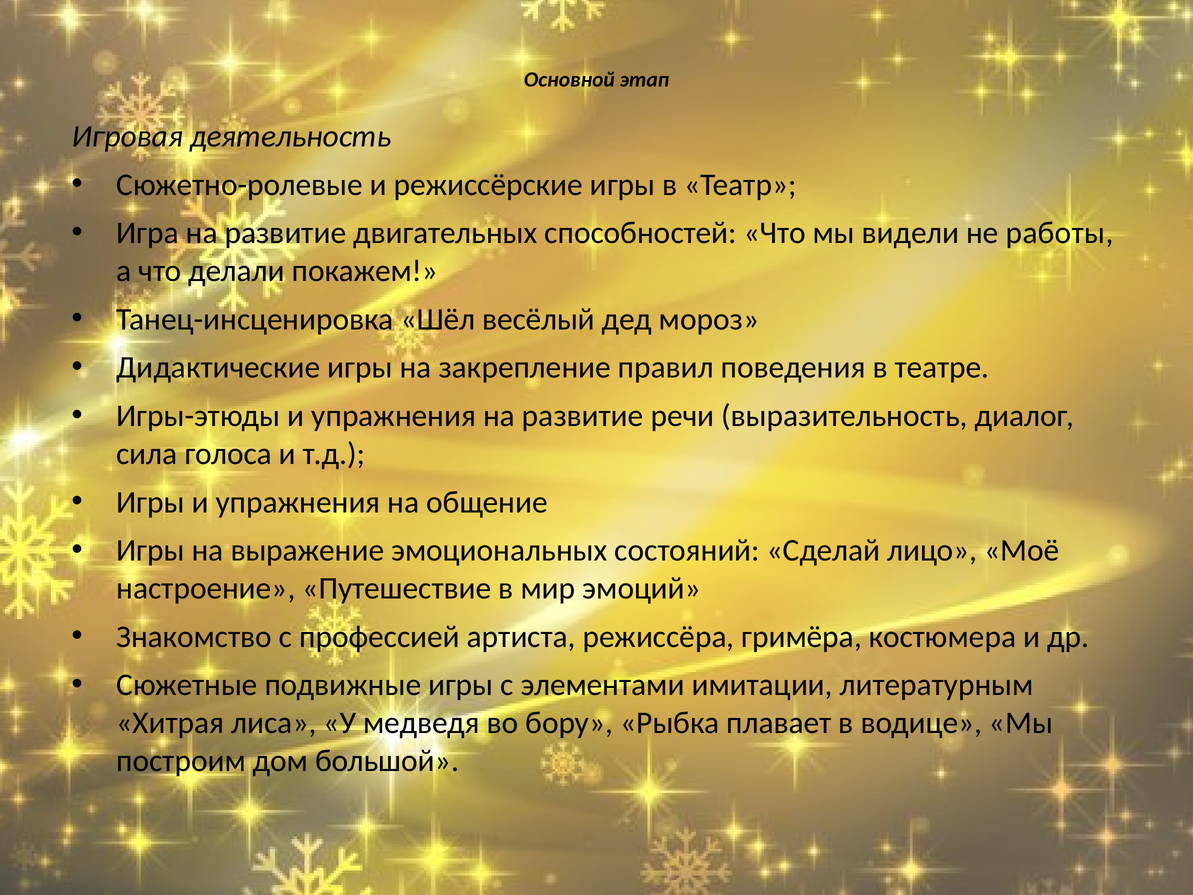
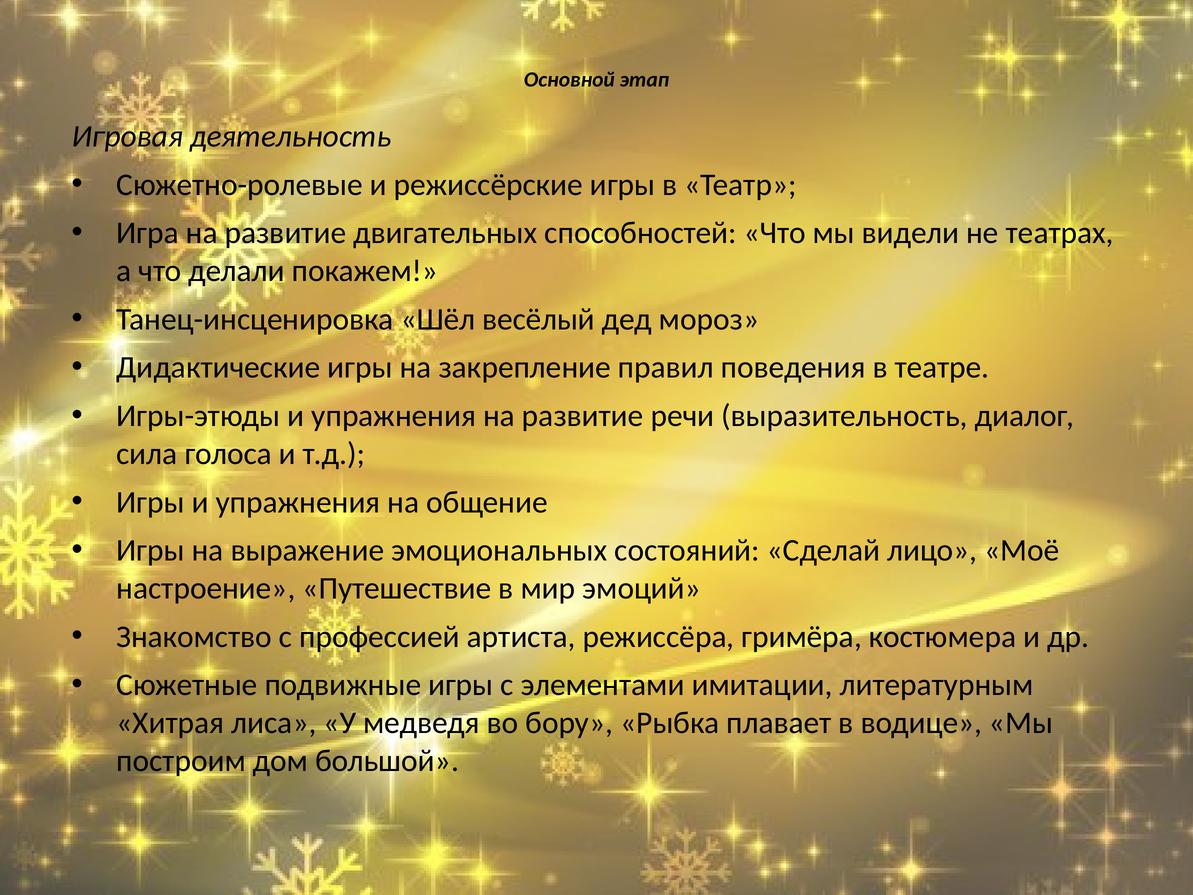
работы: работы -> театрах
